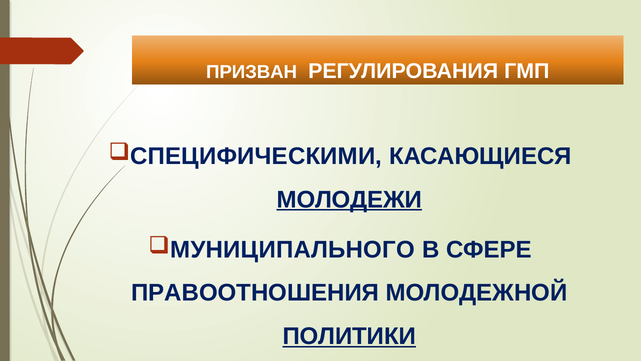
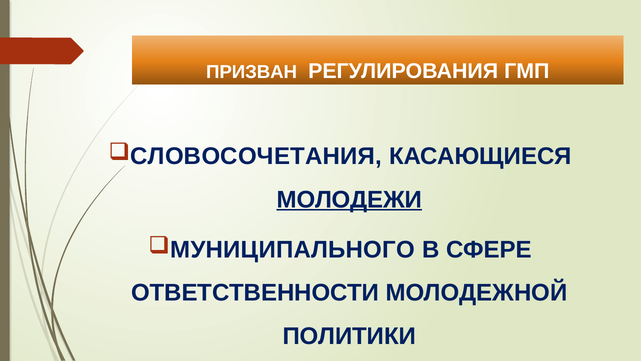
СПЕЦИФИЧЕСКИМИ: СПЕЦИФИЧЕСКИМИ -> СЛОВОСОЧЕТАНИЯ
ПРАВООТНОШЕНИЯ: ПРАВООТНОШЕНИЯ -> ОТВЕТСТВЕННОСТИ
ПОЛИТИКИ underline: present -> none
